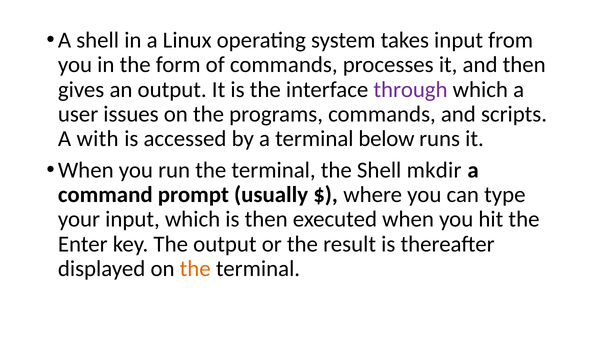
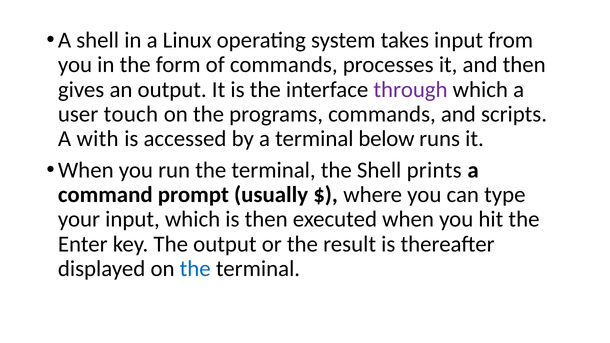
issues: issues -> touch
mkdir: mkdir -> prints
the at (195, 269) colour: orange -> blue
